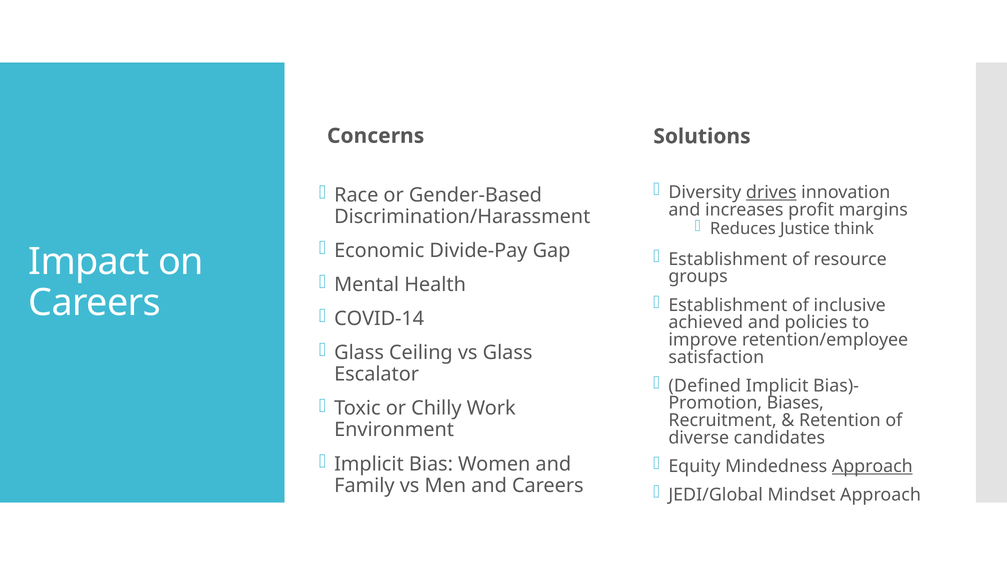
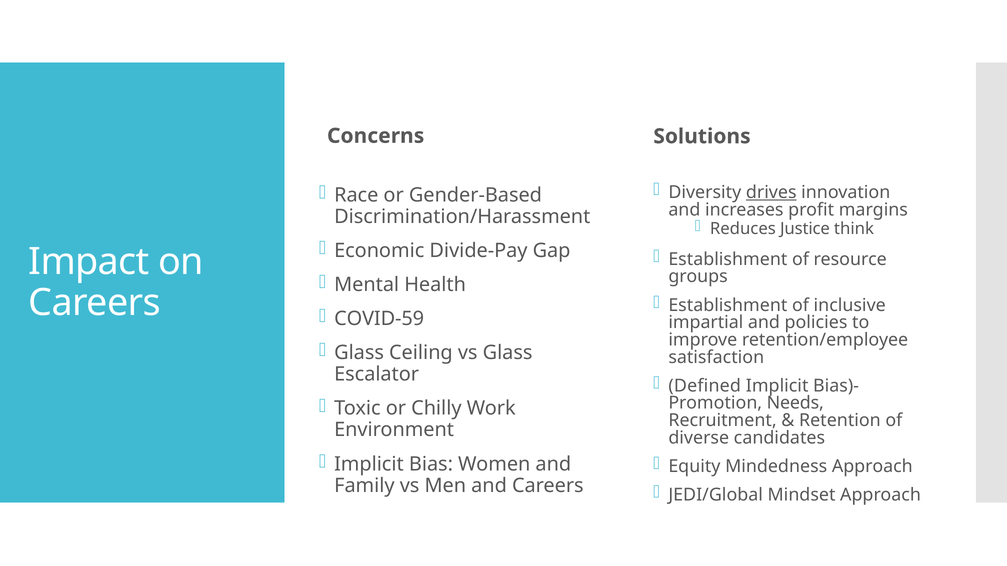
COVID-14: COVID-14 -> COVID-59
achieved: achieved -> impartial
Biases: Biases -> Needs
Approach at (872, 467) underline: present -> none
